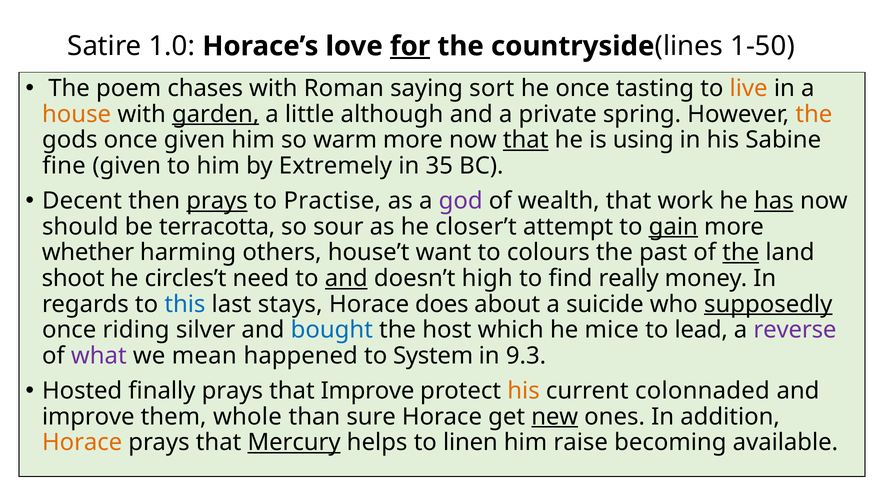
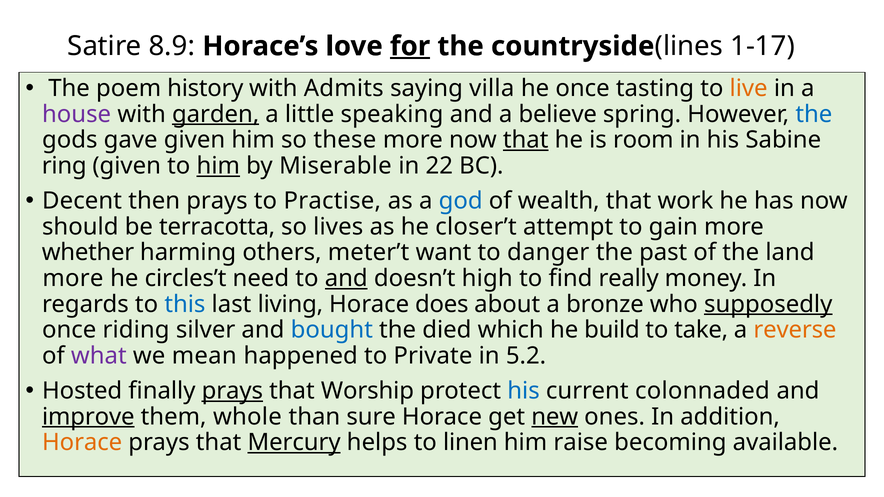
1.0: 1.0 -> 8.9
1-50: 1-50 -> 1-17
chases: chases -> history
Roman: Roman -> Admits
sort: sort -> villa
house colour: orange -> purple
although: although -> speaking
private: private -> believe
the at (814, 114) colour: orange -> blue
gods once: once -> gave
warm: warm -> these
using: using -> room
fine: fine -> ring
him at (218, 166) underline: none -> present
Extremely: Extremely -> Miserable
35: 35 -> 22
prays at (217, 201) underline: present -> none
god colour: purple -> blue
has underline: present -> none
sour: sour -> lives
gain underline: present -> none
house’t: house’t -> meter’t
colours: colours -> danger
the at (741, 253) underline: present -> none
shoot at (73, 278): shoot -> more
stays: stays -> living
suicide: suicide -> bronze
host: host -> died
mice: mice -> build
lead: lead -> take
reverse colour: purple -> orange
System: System -> Private
9.3: 9.3 -> 5.2
prays at (232, 391) underline: none -> present
that Improve: Improve -> Worship
his at (524, 391) colour: orange -> blue
improve at (88, 417) underline: none -> present
